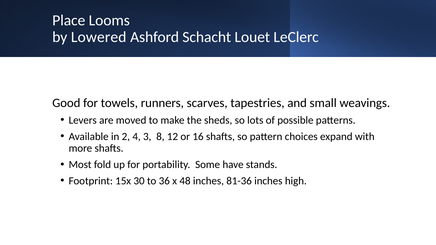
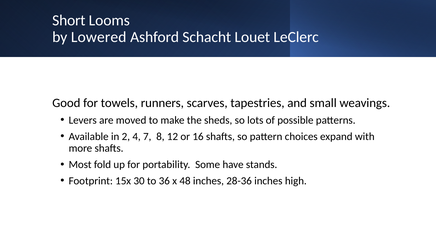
Place: Place -> Short
3: 3 -> 7
81-36: 81-36 -> 28-36
